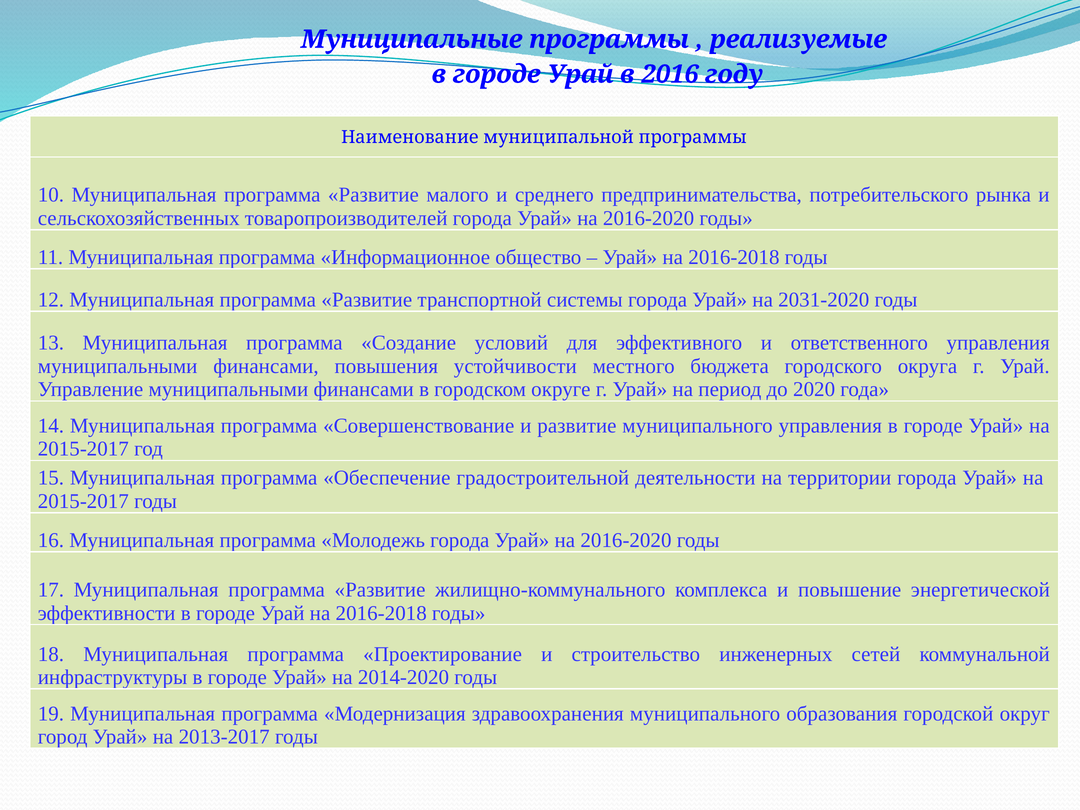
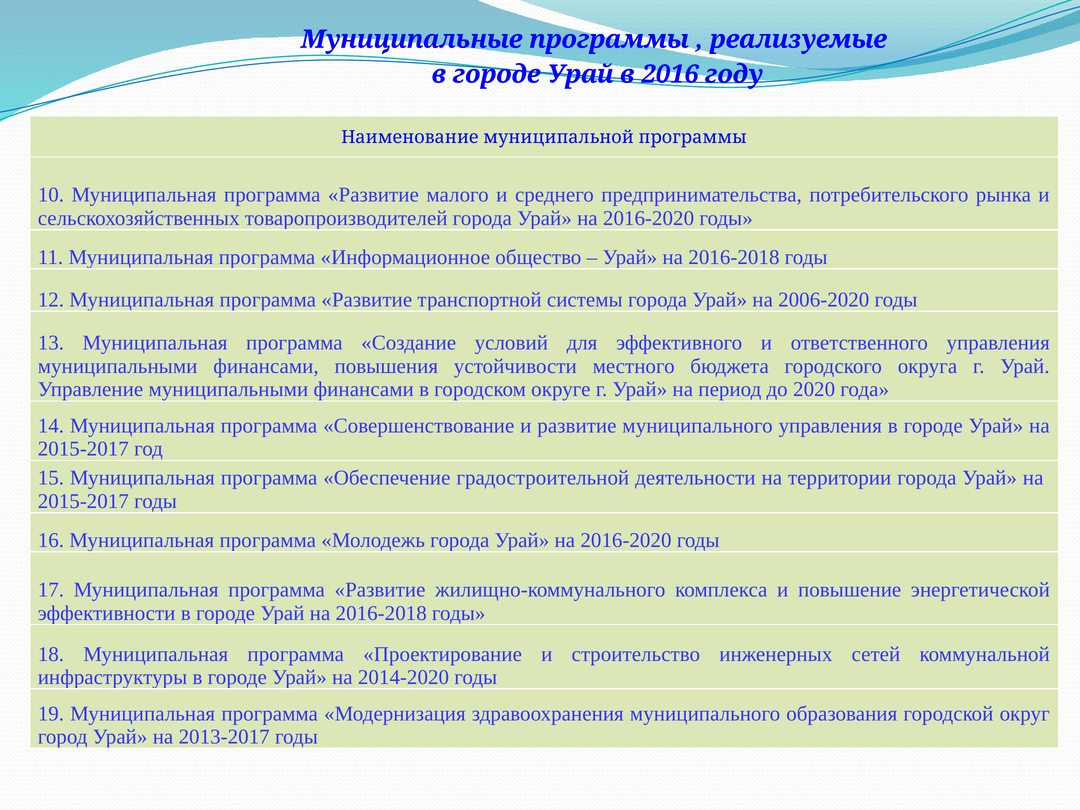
2031-2020: 2031-2020 -> 2006-2020
